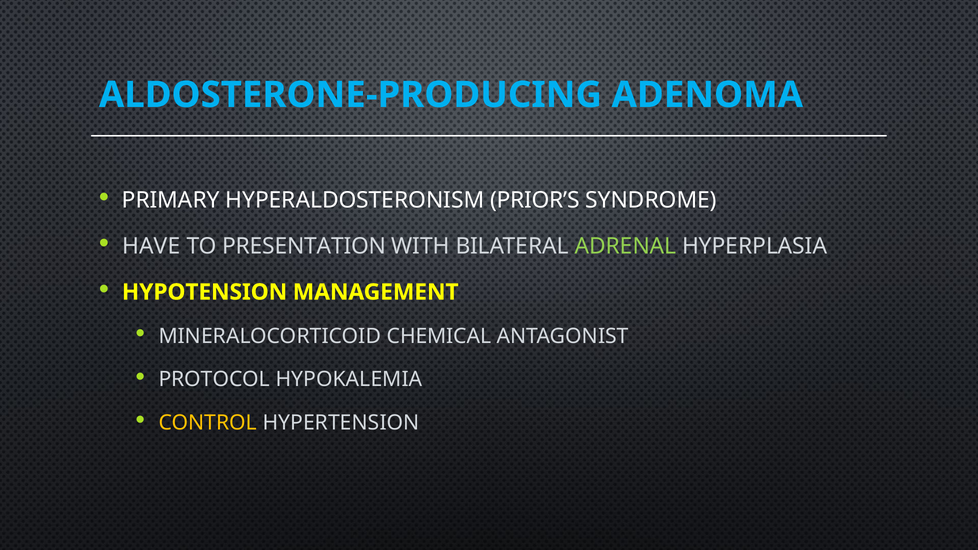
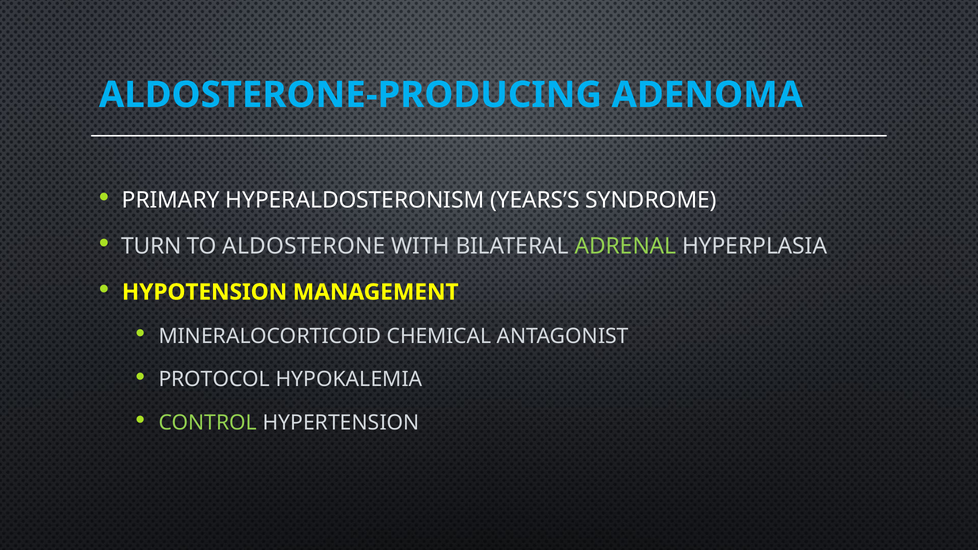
PRIOR’S: PRIOR’S -> YEARS’S
HAVE: HAVE -> TURN
PRESENTATION: PRESENTATION -> ALDOSTERONE
CONTROL colour: yellow -> light green
